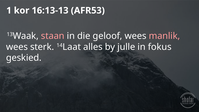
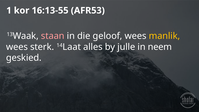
16:13-13: 16:13-13 -> 16:13-55
manlik colour: pink -> yellow
fokus: fokus -> neem
